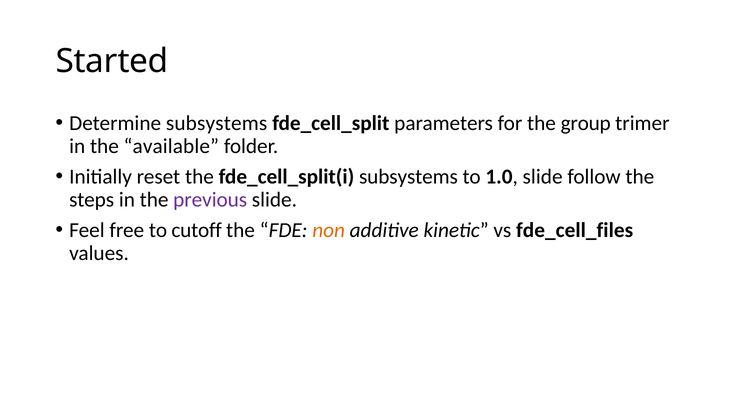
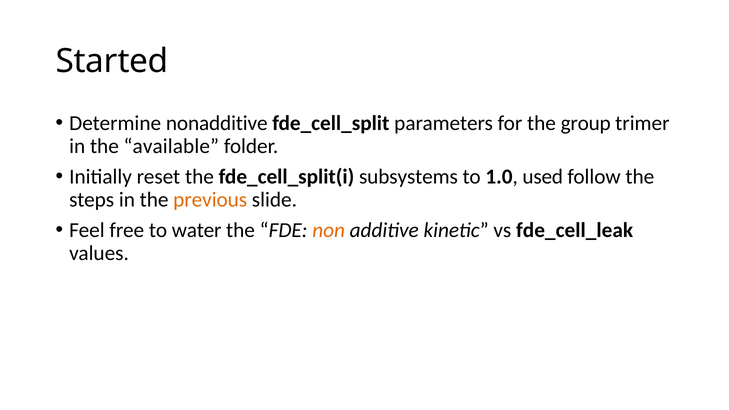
Determine subsystems: subsystems -> nonadditive
1.0 slide: slide -> used
previous colour: purple -> orange
cutoff: cutoff -> water
fde_cell_files: fde_cell_files -> fde_cell_leak
